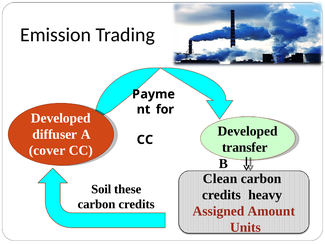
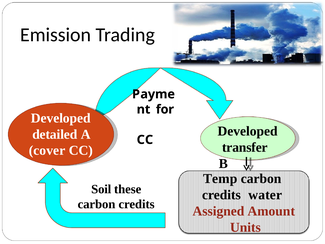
diffuser: diffuser -> detailed
Clean: Clean -> Temp
heavy: heavy -> water
